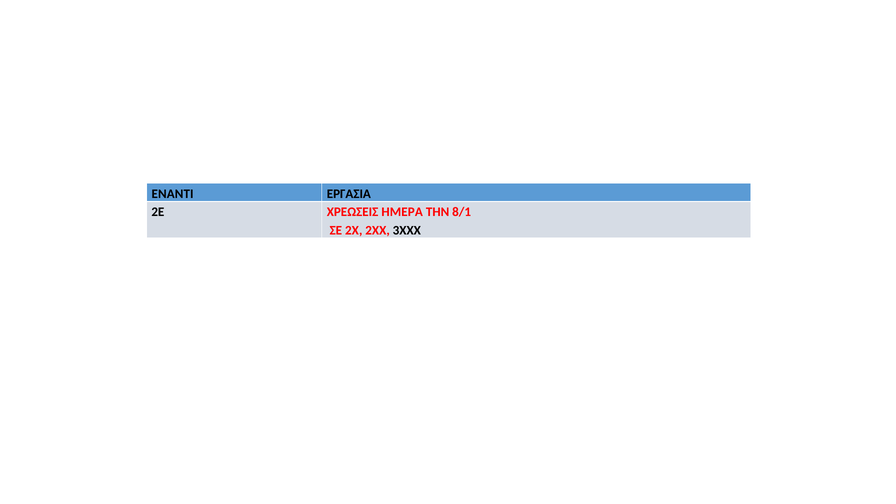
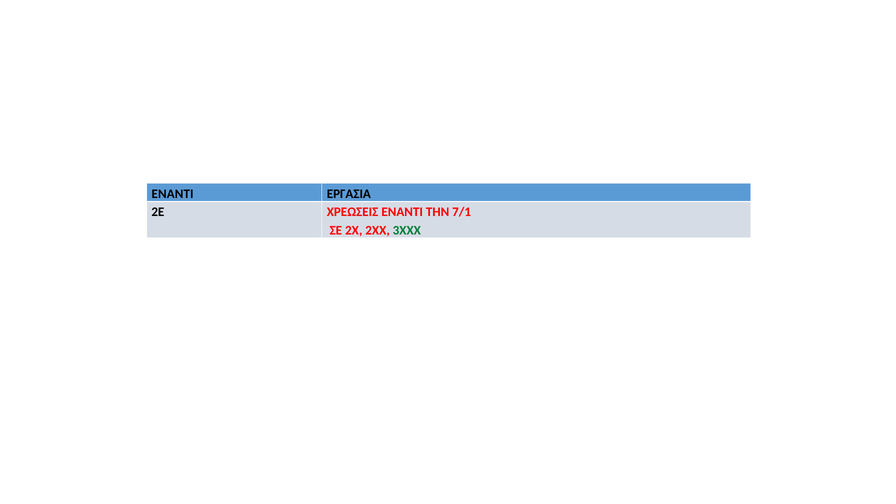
ΧΡΕΩΣΕΙΣ ΗΜΕΡΑ: ΗΜΕΡΑ -> ΕΝΑΝΤΙ
8/1: 8/1 -> 7/1
3ΧΧΧ colour: black -> green
